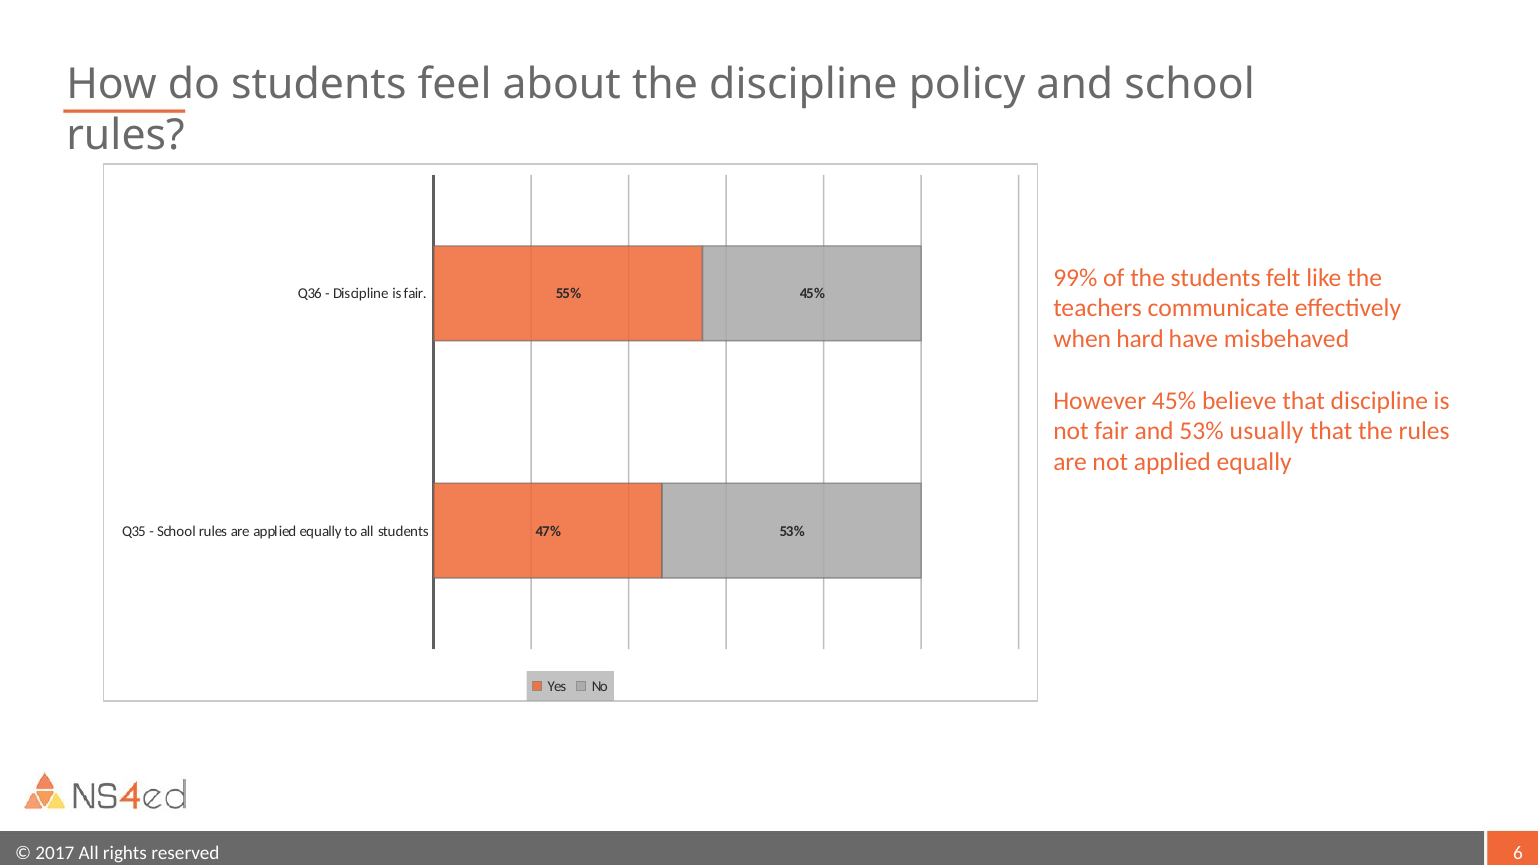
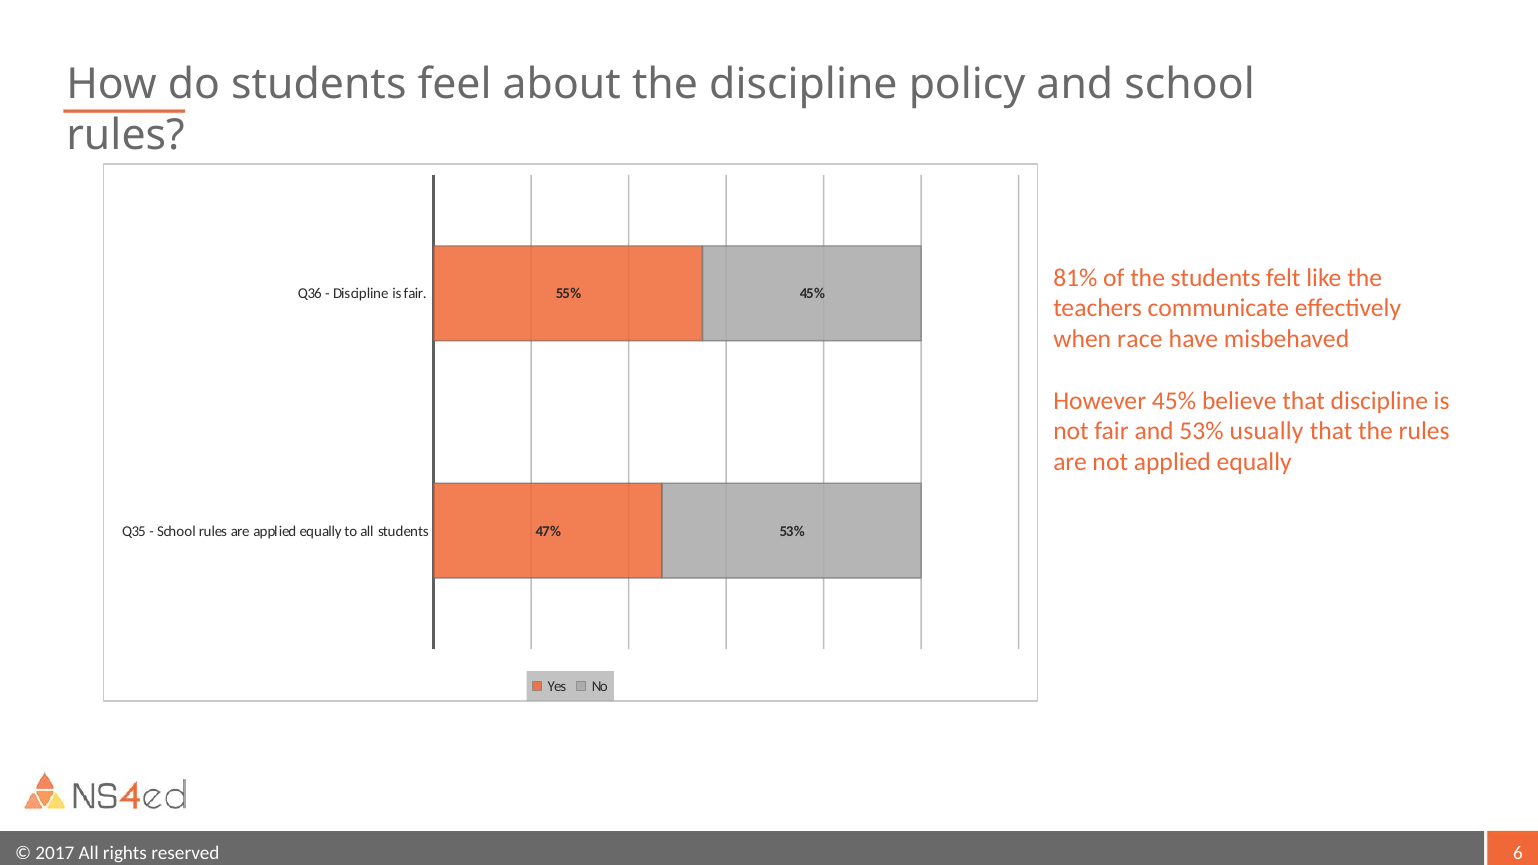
99%: 99% -> 81%
hard: hard -> race
